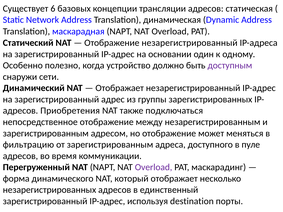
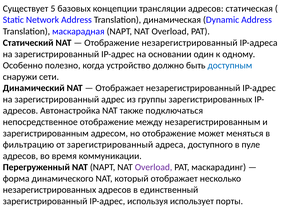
6: 6 -> 5
доступным colour: purple -> blue
Приобретения: Приобретения -> Автонастройка
от зарегистрированным: зарегистрированным -> зарегистрированный
destination: destination -> использует
